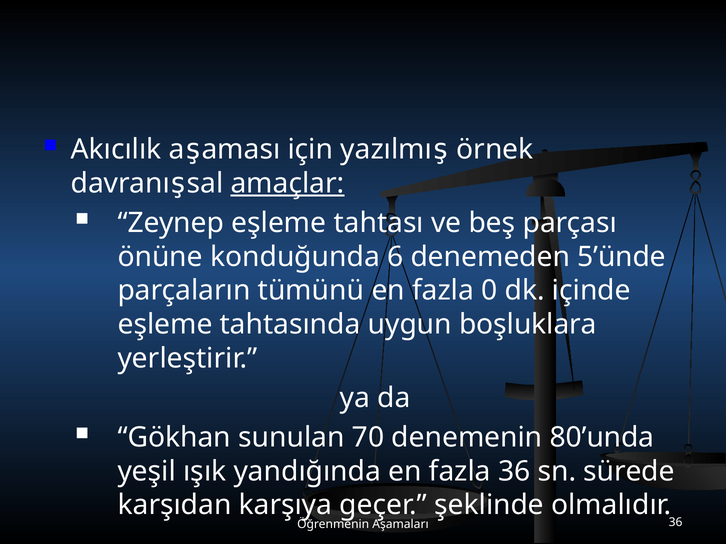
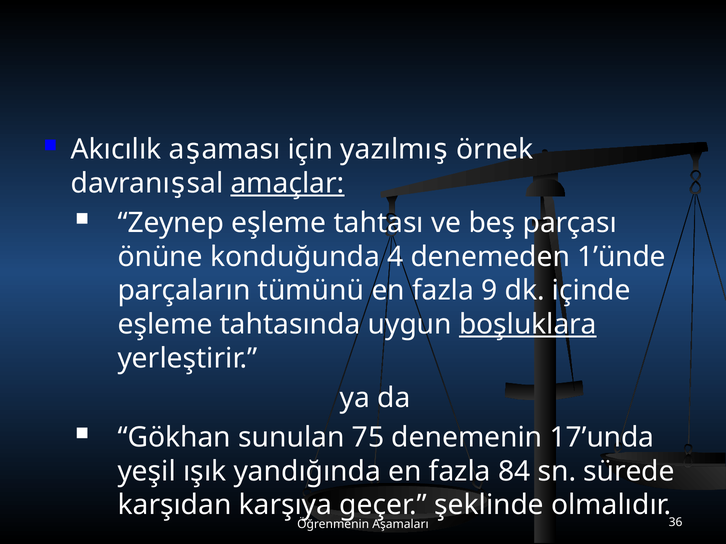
6: 6 -> 4
5’ünde: 5’ünde -> 1’ünde
0: 0 -> 9
boşluklara underline: none -> present
70: 70 -> 75
80’unda: 80’unda -> 17’unda
fazla 36: 36 -> 84
